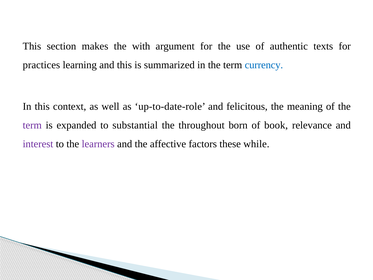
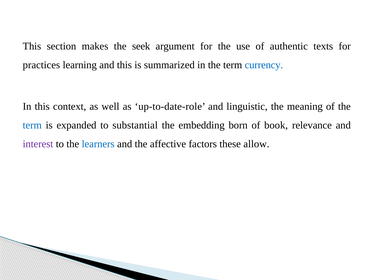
with: with -> seek
felicitous: felicitous -> linguistic
term at (32, 125) colour: purple -> blue
throughout: throughout -> embedding
learners colour: purple -> blue
while: while -> allow
